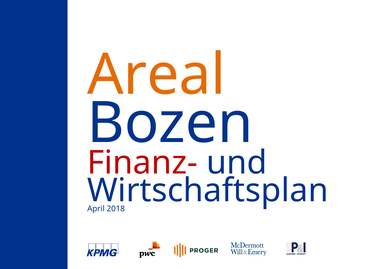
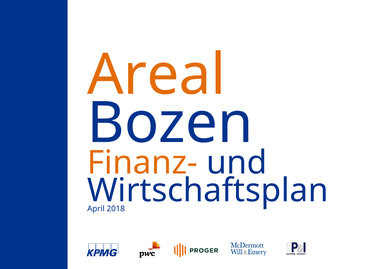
Finanz- colour: red -> orange
